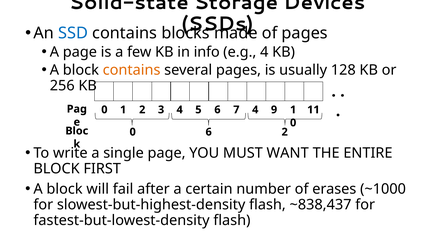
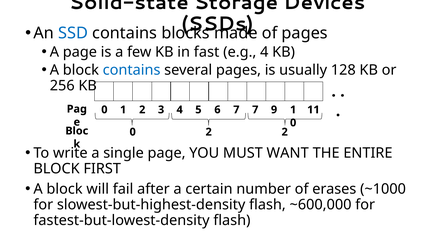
info: info -> fast
contains at (132, 70) colour: orange -> blue
7 4: 4 -> 7
0 6: 6 -> 2
~838,437: ~838,437 -> ~600,000
